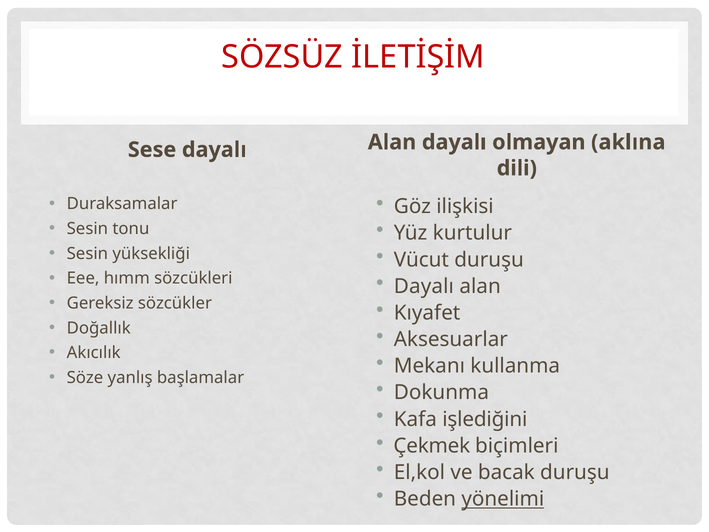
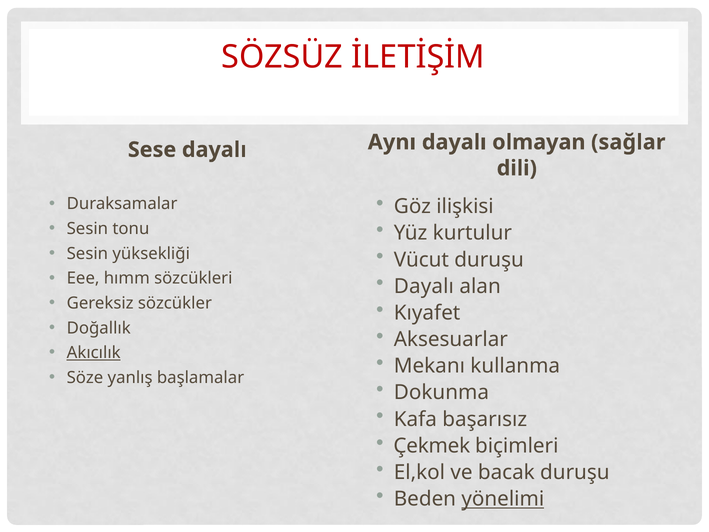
Alan at (392, 142): Alan -> Aynı
aklına: aklına -> sağlar
Akıcılık underline: none -> present
işlediğini: işlediğini -> başarısız
